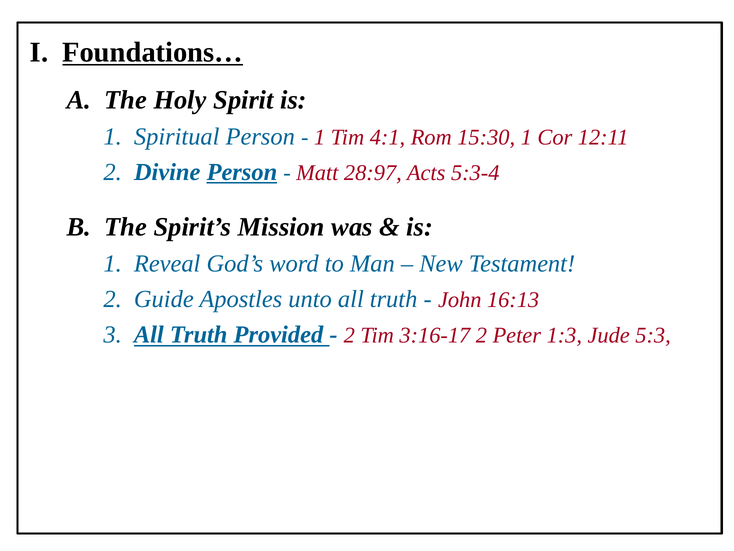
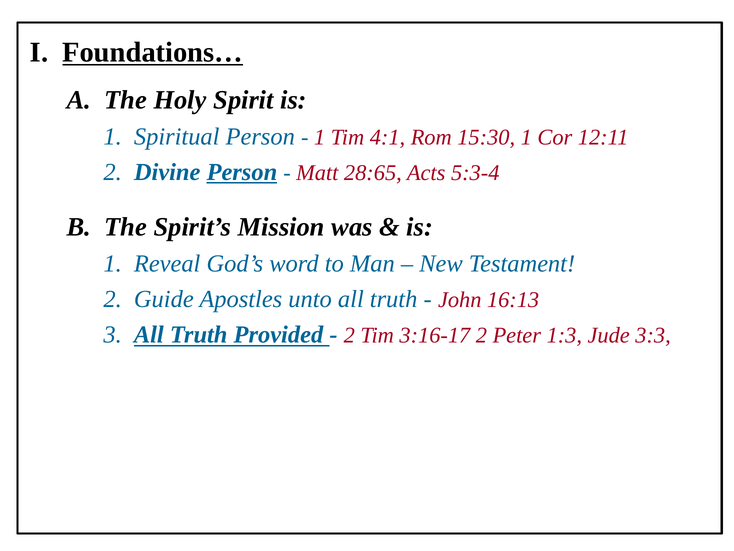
28:97: 28:97 -> 28:65
5:3: 5:3 -> 3:3
